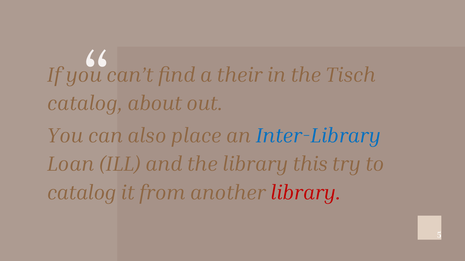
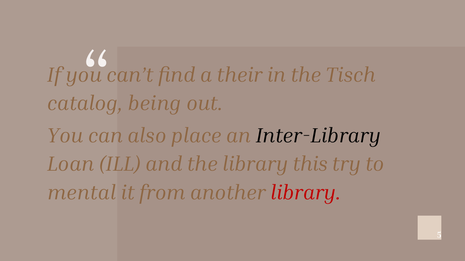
about: about -> being
Inter-Library colour: blue -> black
catalog at (82, 193): catalog -> mental
